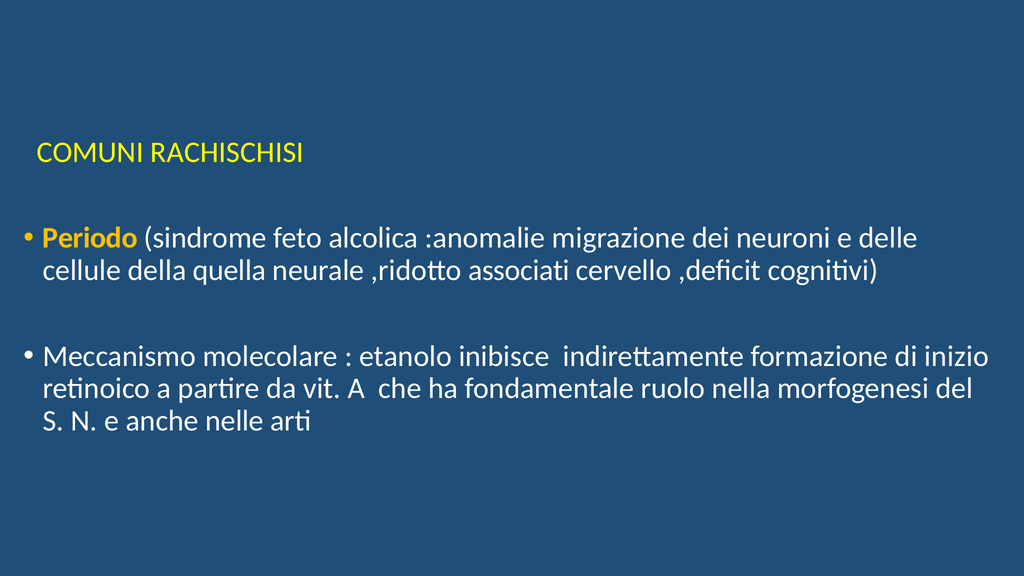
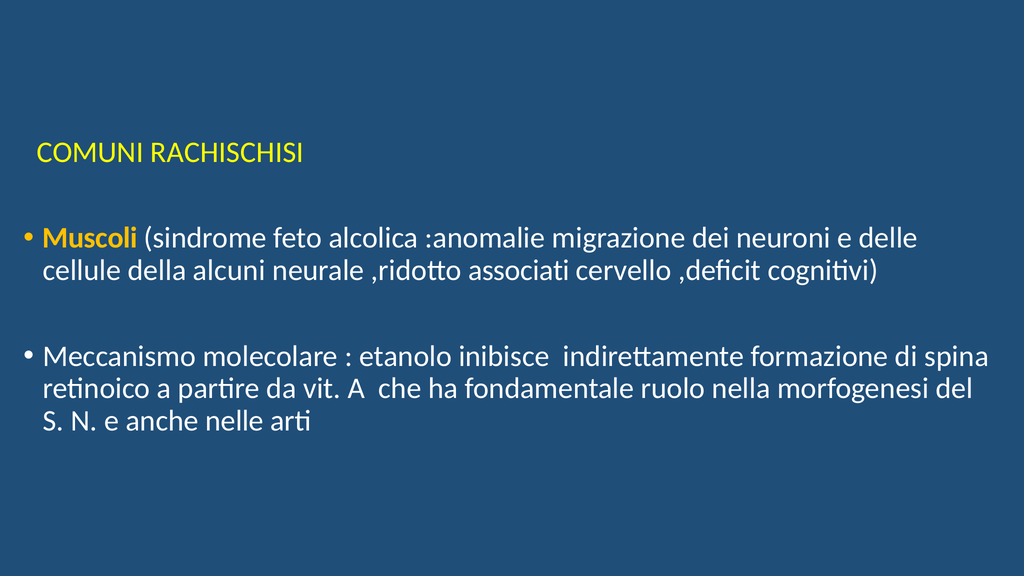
Periodo: Periodo -> Muscoli
quella: quella -> alcuni
inizio: inizio -> spina
